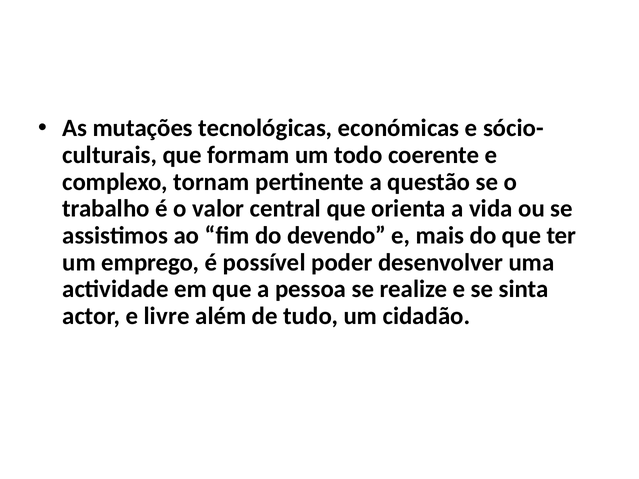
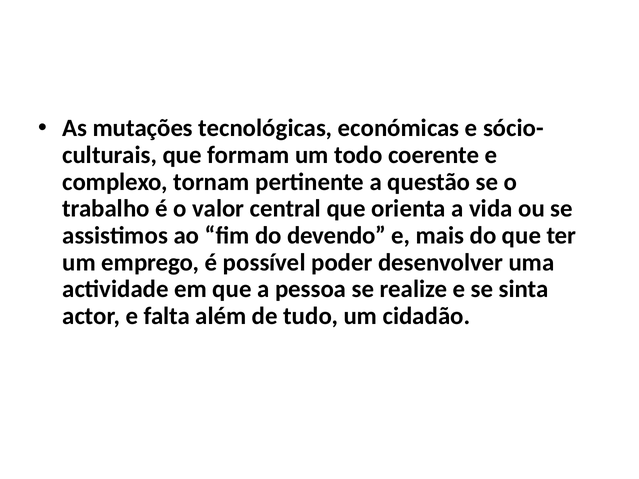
livre: livre -> falta
